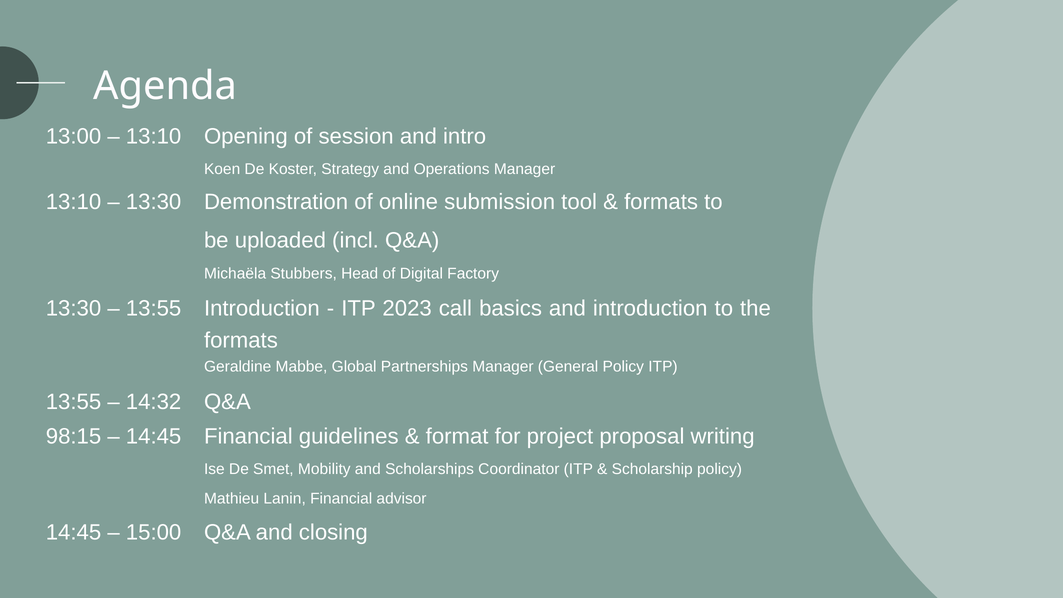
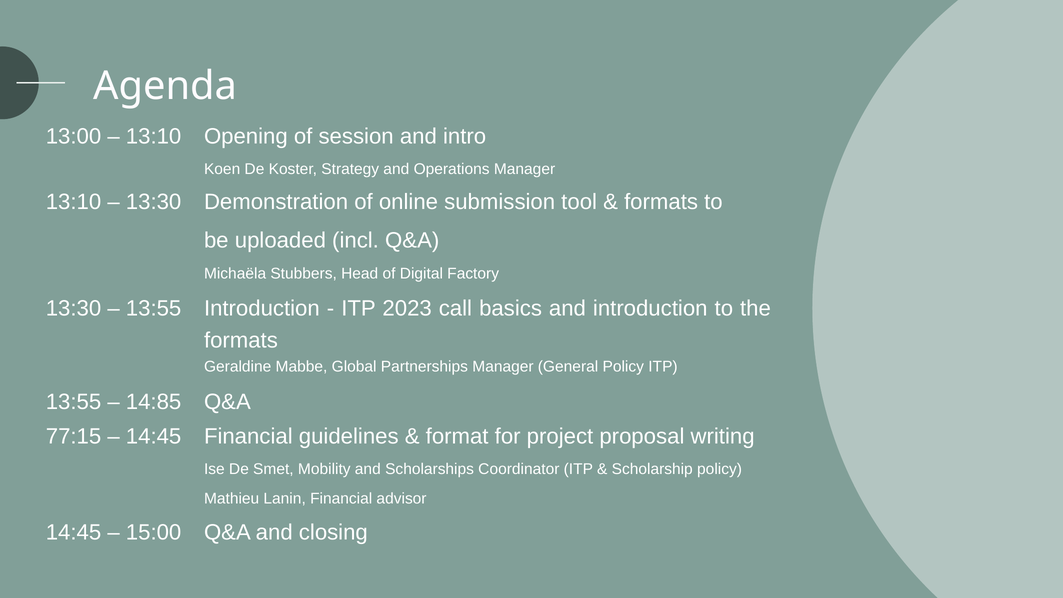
14:32: 14:32 -> 14:85
98:15: 98:15 -> 77:15
